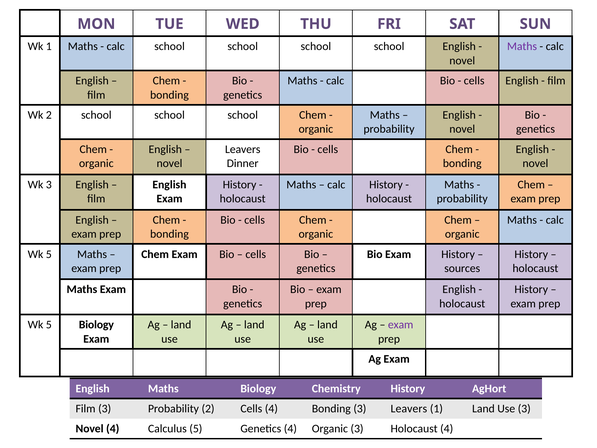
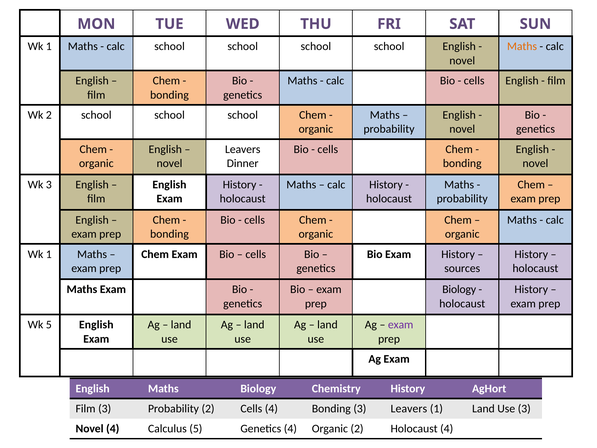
Maths at (522, 46) colour: purple -> orange
5 at (49, 254): 5 -> 1
English at (459, 289): English -> Biology
5 Biology: Biology -> English
Organic 3: 3 -> 2
